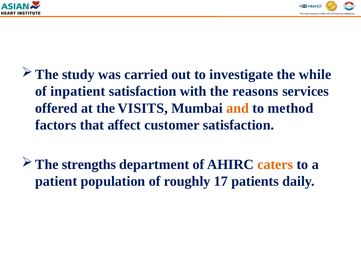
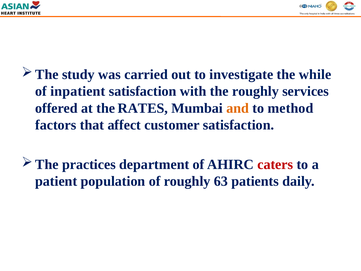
the reasons: reasons -> roughly
VISITS: VISITS -> RATES
strengths: strengths -> practices
caters colour: orange -> red
17: 17 -> 63
